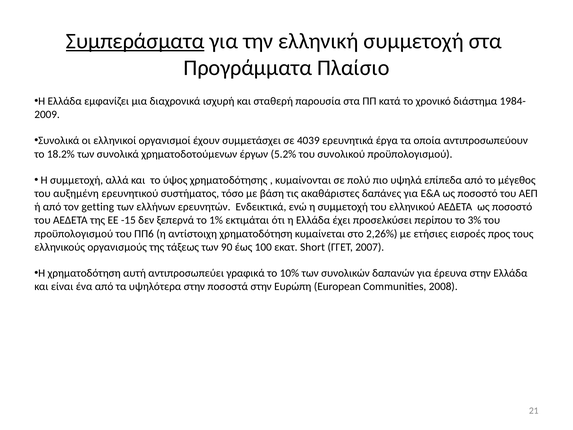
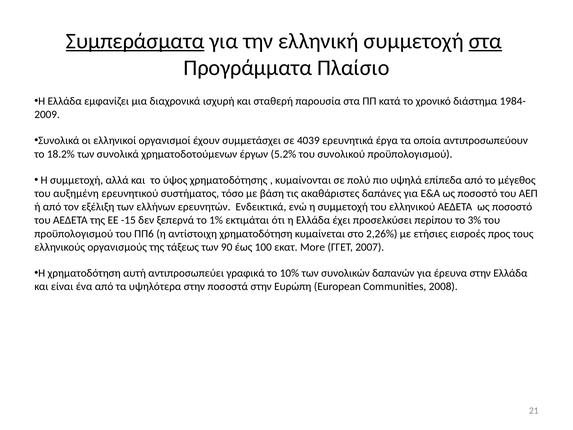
στα at (485, 41) underline: none -> present
getting: getting -> εξέλιξη
Short: Short -> More
